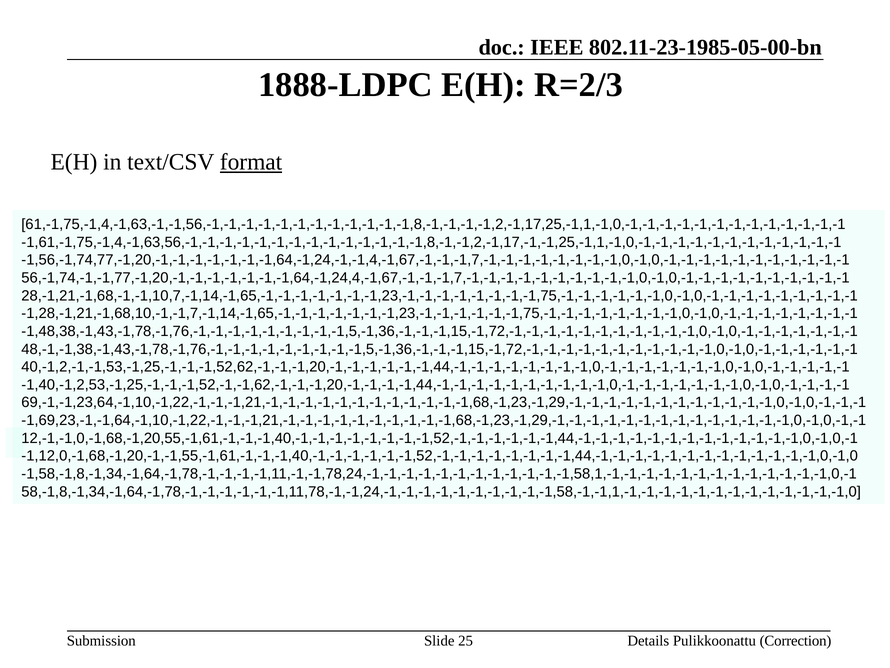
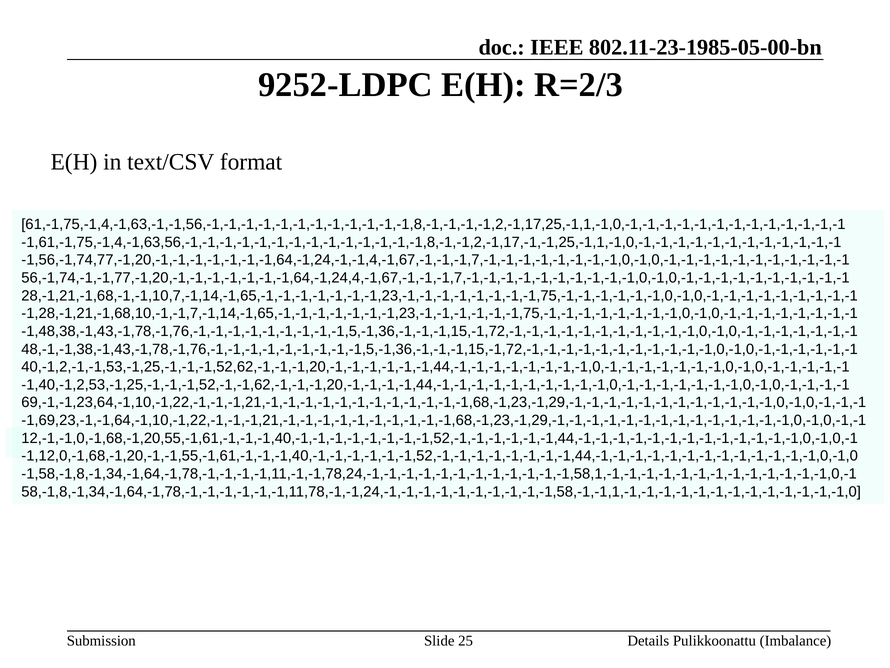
1888-LDPC: 1888-LDPC -> 9252-LDPC
format underline: present -> none
Correction: Correction -> Imbalance
